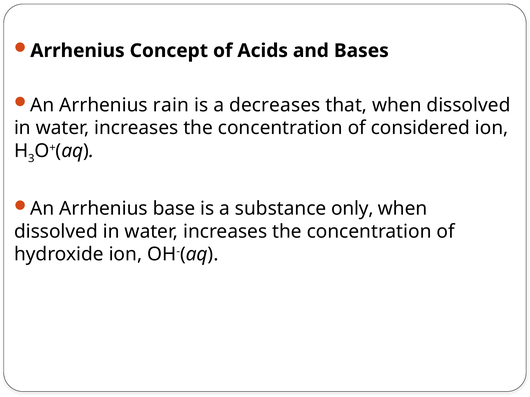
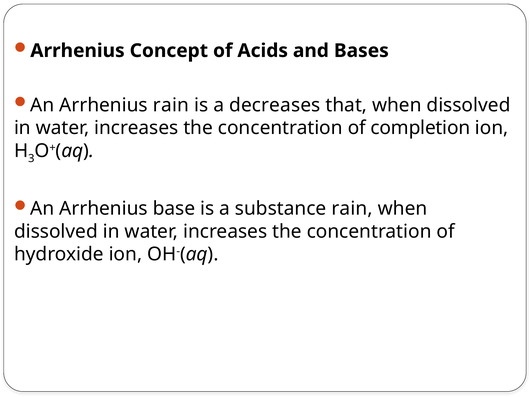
considered: considered -> completion
substance only: only -> rain
